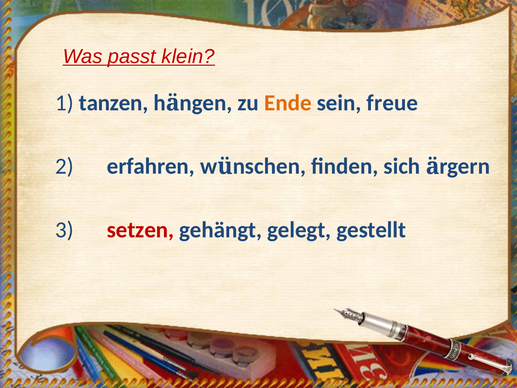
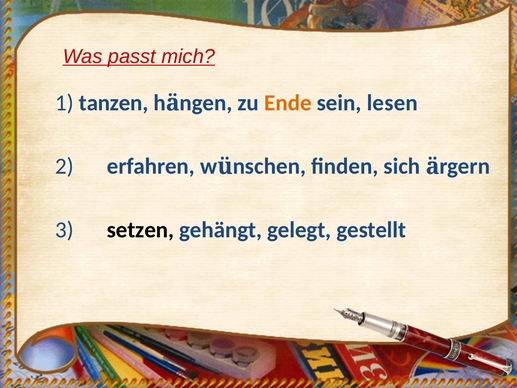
klein: klein -> mich
freue: freue -> lesen
setzen colour: red -> black
